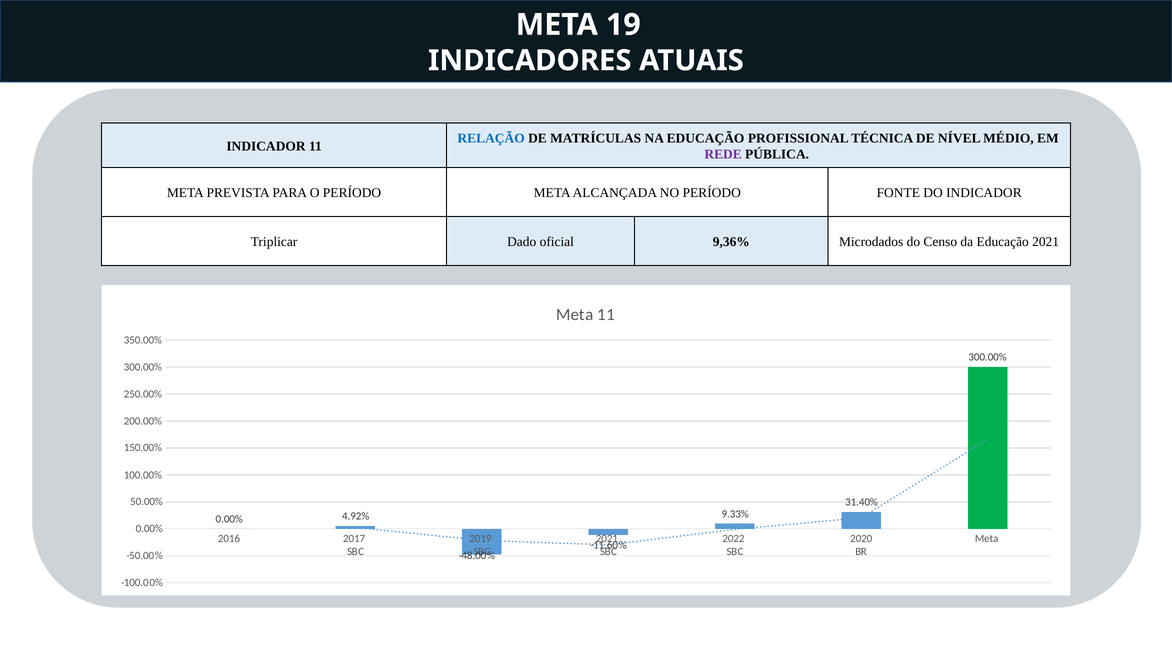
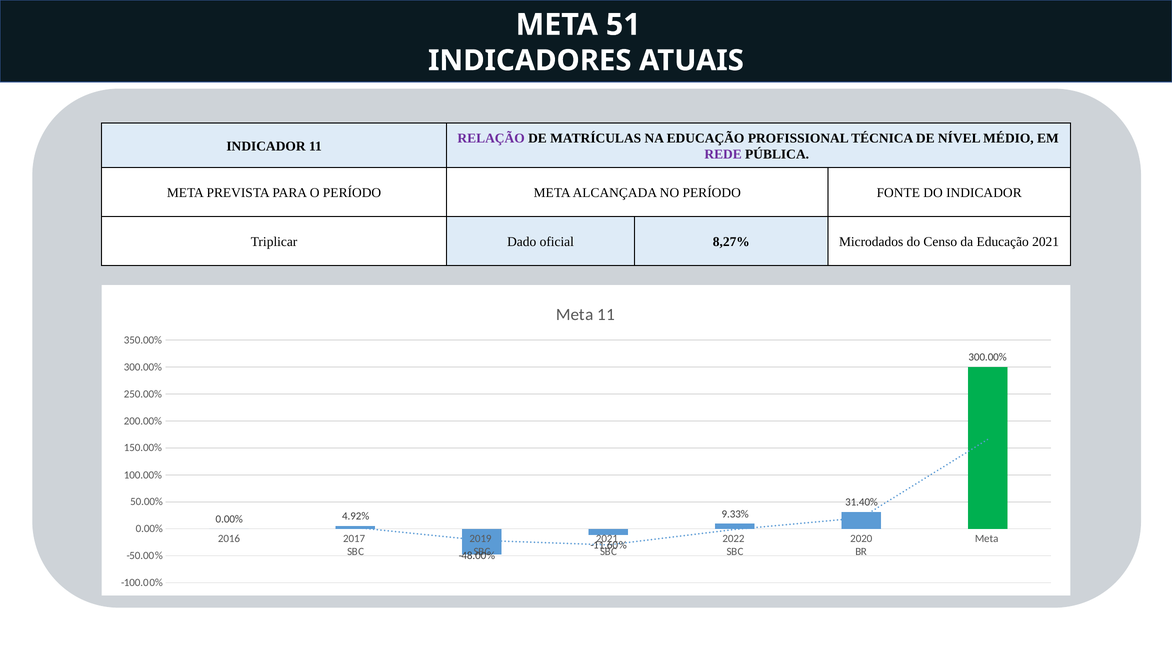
19: 19 -> 51
RELAÇÃO colour: blue -> purple
9,36%: 9,36% -> 8,27%
